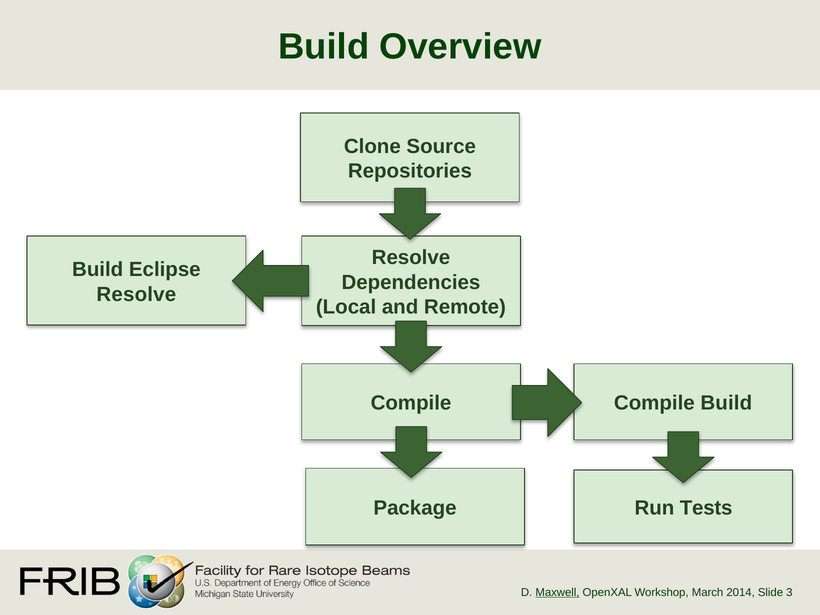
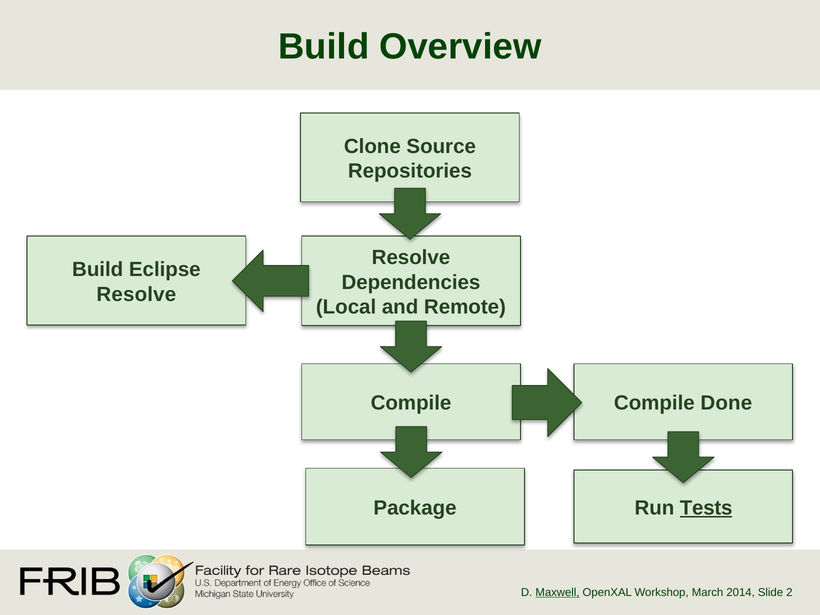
Compile Build: Build -> Done
Tests underline: none -> present
3: 3 -> 2
